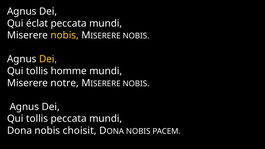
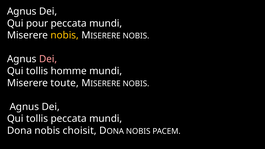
éclat: éclat -> pour
Dei at (48, 59) colour: yellow -> pink
notre: notre -> toute
